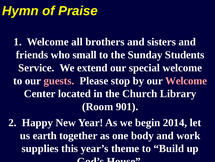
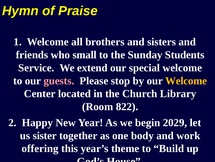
Welcome at (186, 80) colour: pink -> yellow
901: 901 -> 822
2014: 2014 -> 2029
earth: earth -> sister
supplies: supplies -> offering
